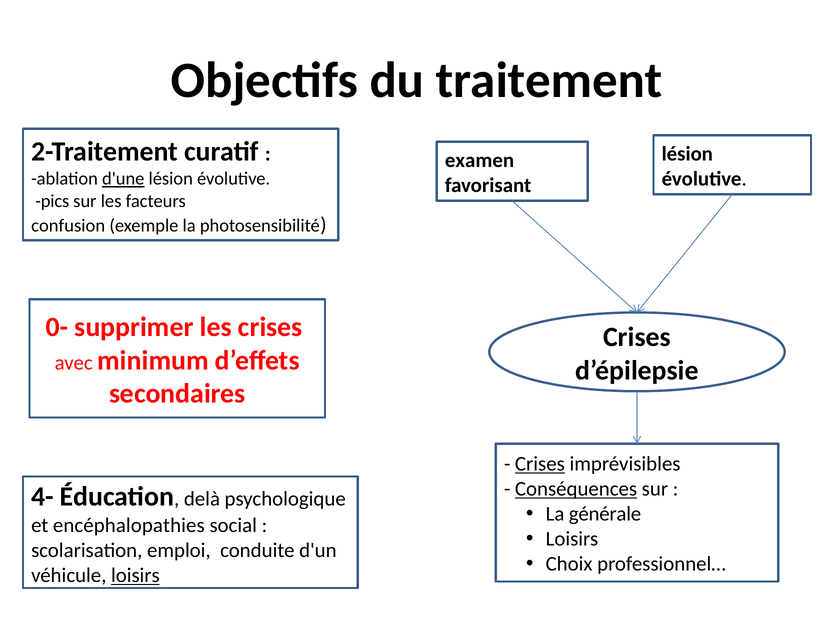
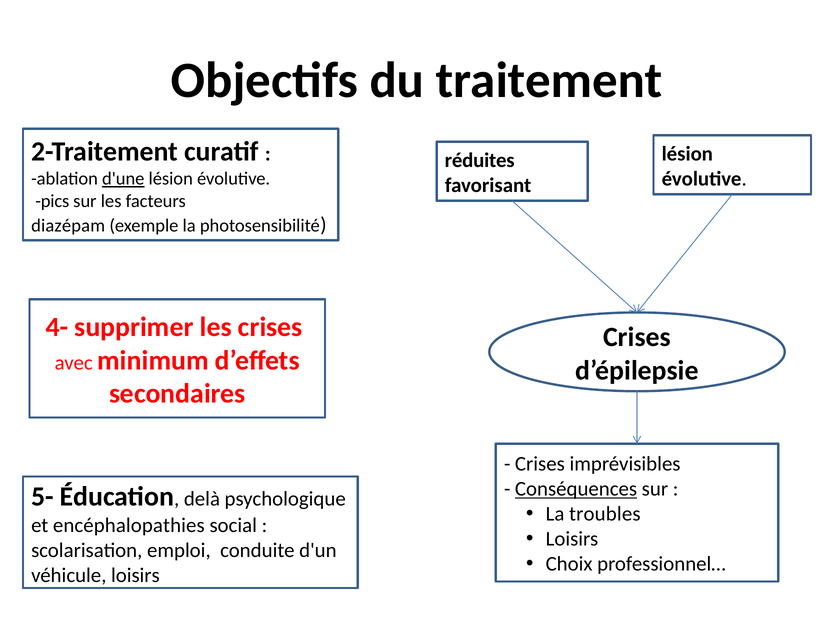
examen: examen -> réduites
confusion: confusion -> diazépam
0-: 0- -> 4-
Crises at (540, 464) underline: present -> none
4-: 4- -> 5-
générale: générale -> troubles
loisirs at (135, 576) underline: present -> none
